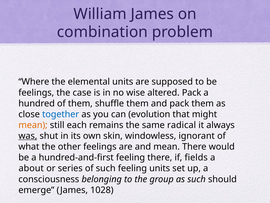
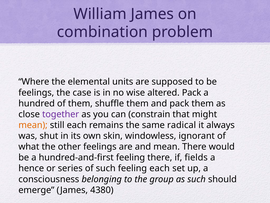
together colour: blue -> purple
evolution: evolution -> constrain
was underline: present -> none
about: about -> hence
feeling units: units -> each
1028: 1028 -> 4380
